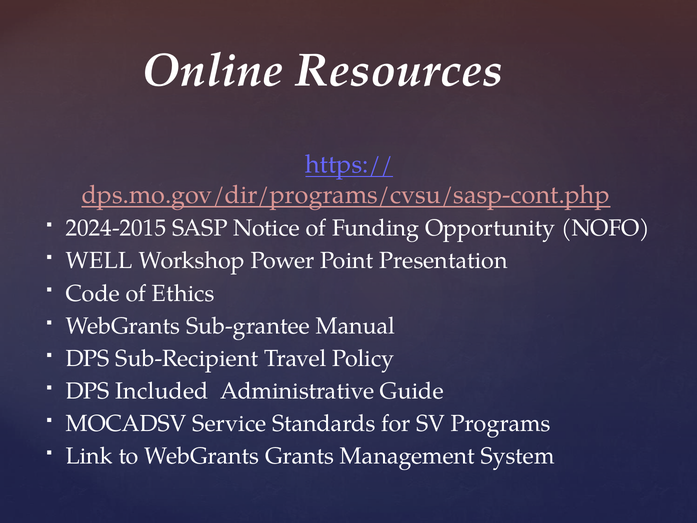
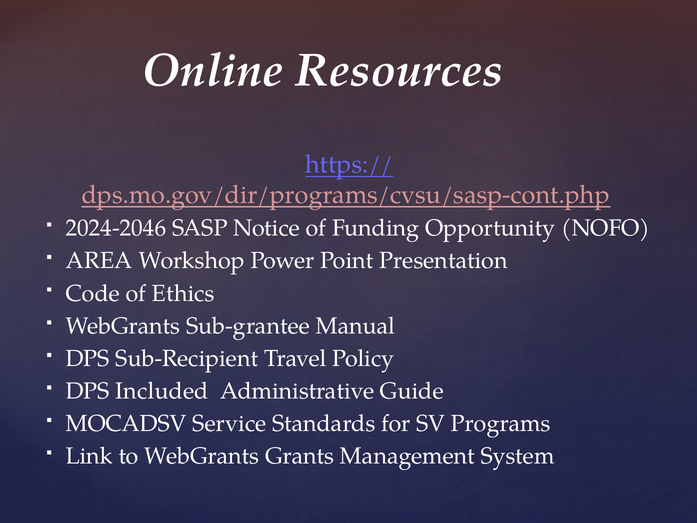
2024-2015: 2024-2015 -> 2024-2046
WELL: WELL -> AREA
